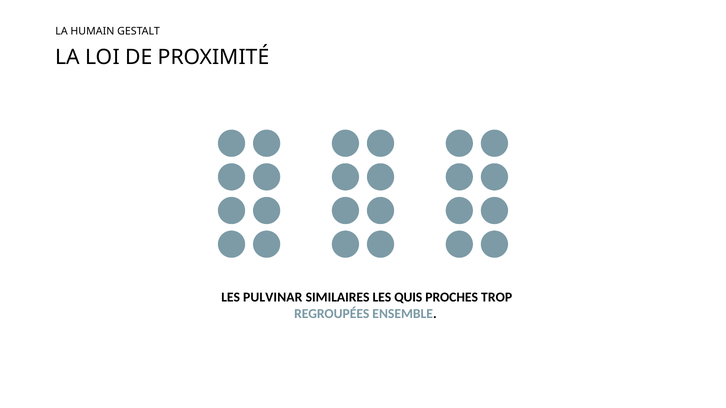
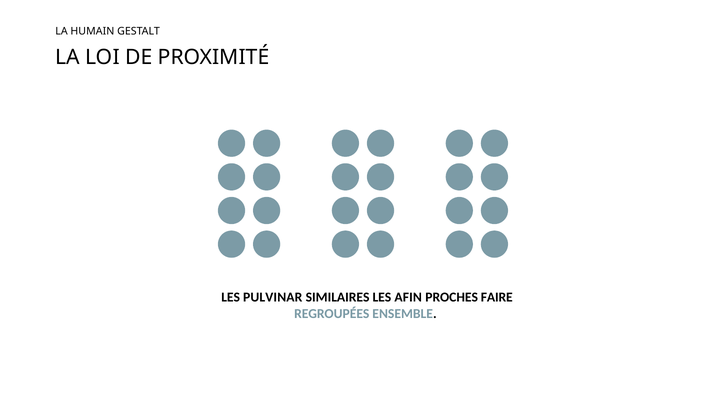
QUIS: QUIS -> AFIN
TROP: TROP -> FAIRE
